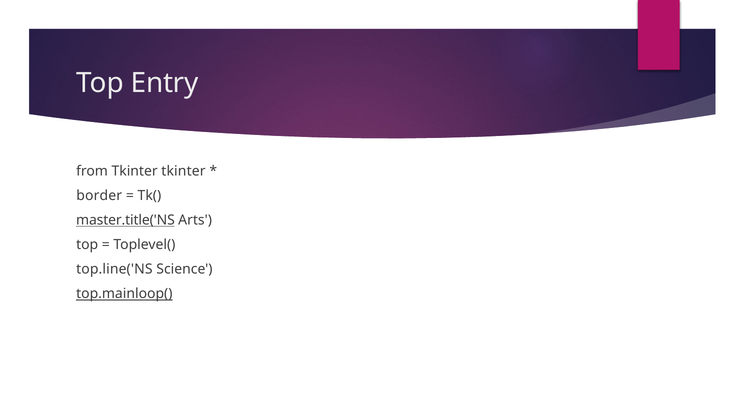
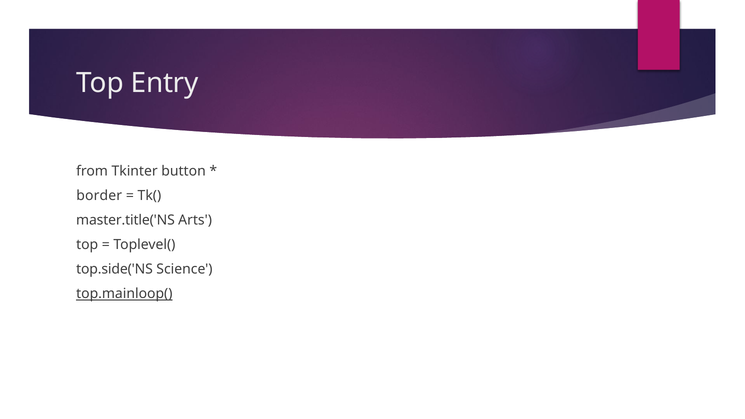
Tkinter tkinter: tkinter -> button
master.title('NS underline: present -> none
top.line('NS: top.line('NS -> top.side('NS
